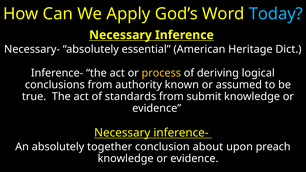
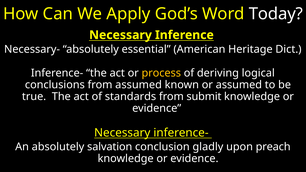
Today colour: light blue -> white
from authority: authority -> assumed
together: together -> salvation
about: about -> gladly
